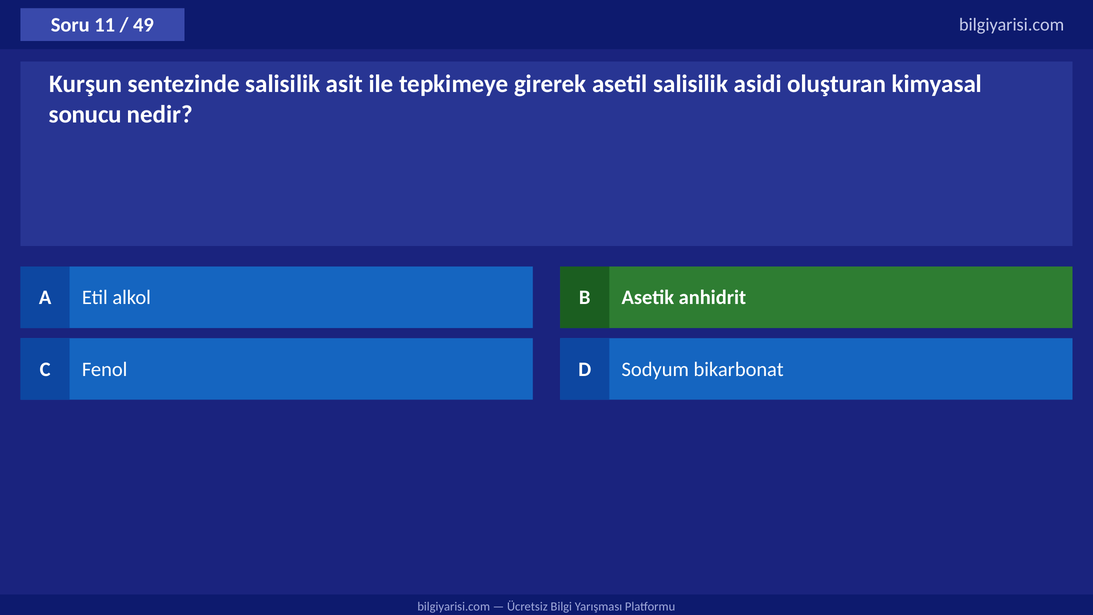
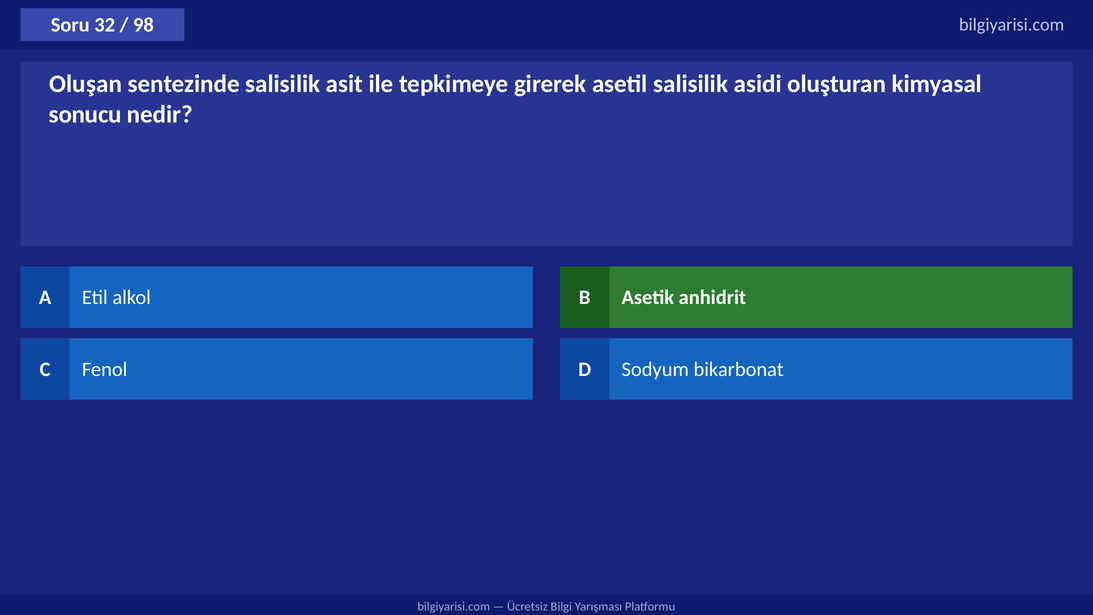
11: 11 -> 32
49: 49 -> 98
Kurşun: Kurşun -> Oluşan
